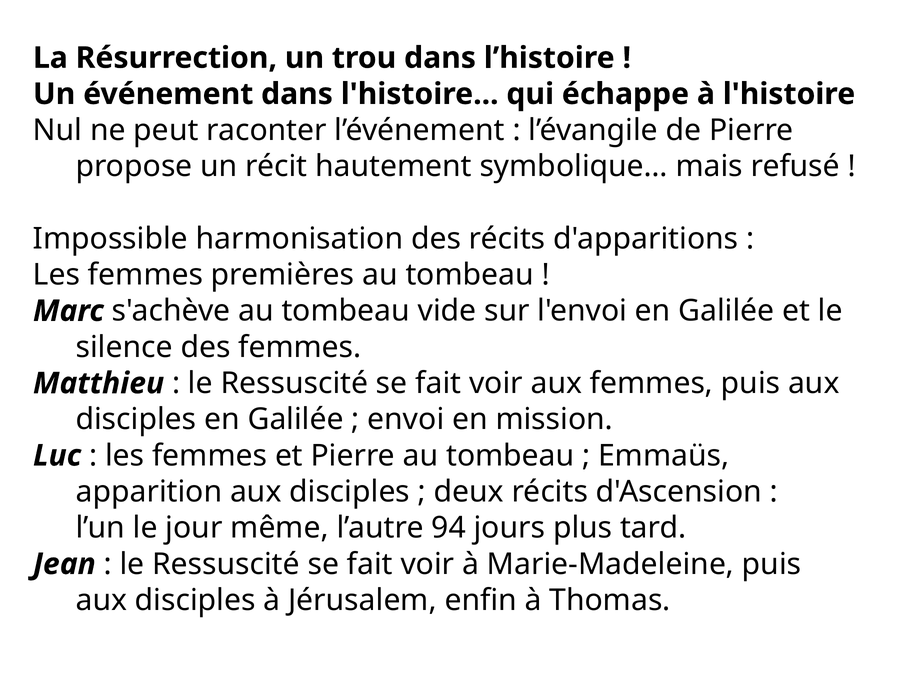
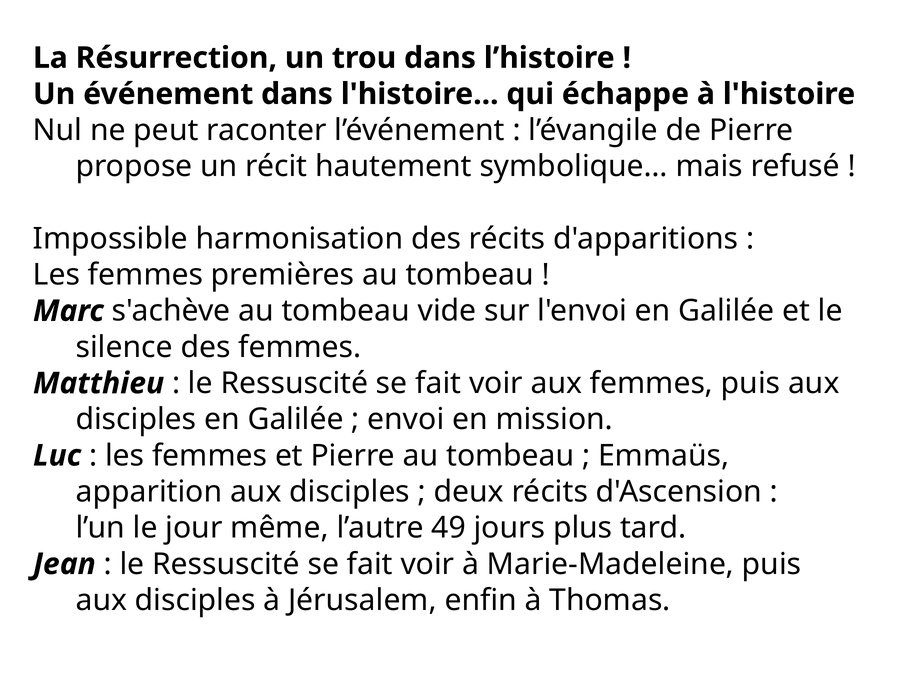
94: 94 -> 49
